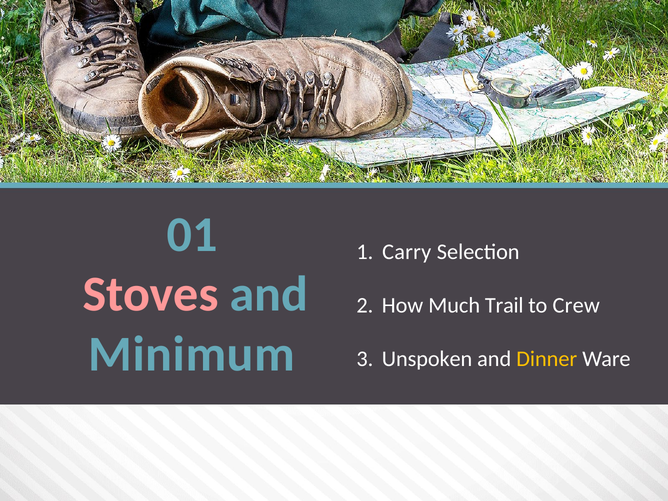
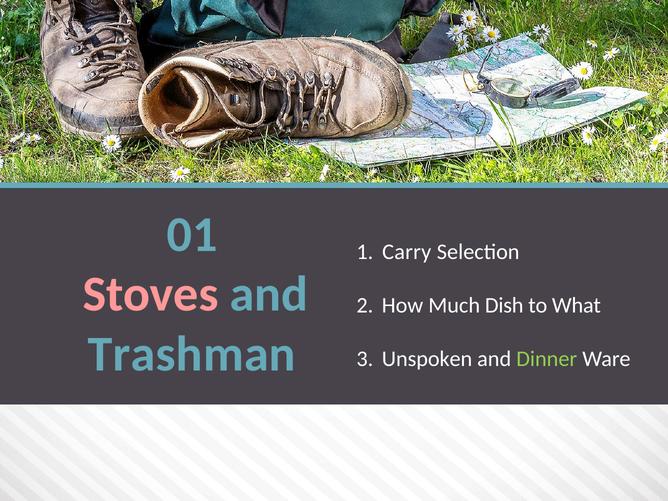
Trail: Trail -> Dish
Crew: Crew -> What
Minimum: Minimum -> Trashman
Dinner colour: yellow -> light green
